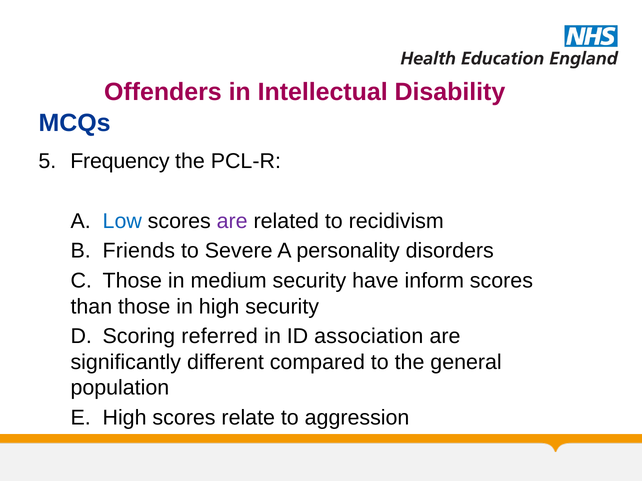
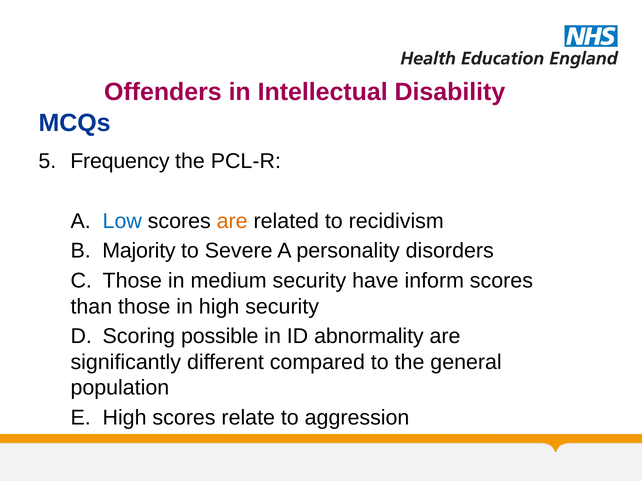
are at (232, 221) colour: purple -> orange
Friends: Friends -> Majority
referred: referred -> possible
association: association -> abnormality
